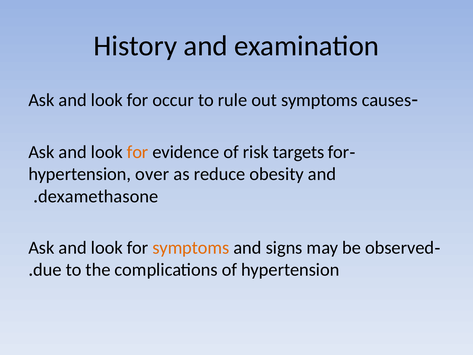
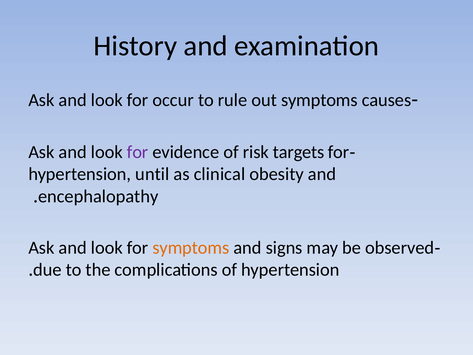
for at (138, 152) colour: orange -> purple
over: over -> until
reduce: reduce -> clinical
dexamethasone: dexamethasone -> encephalopathy
